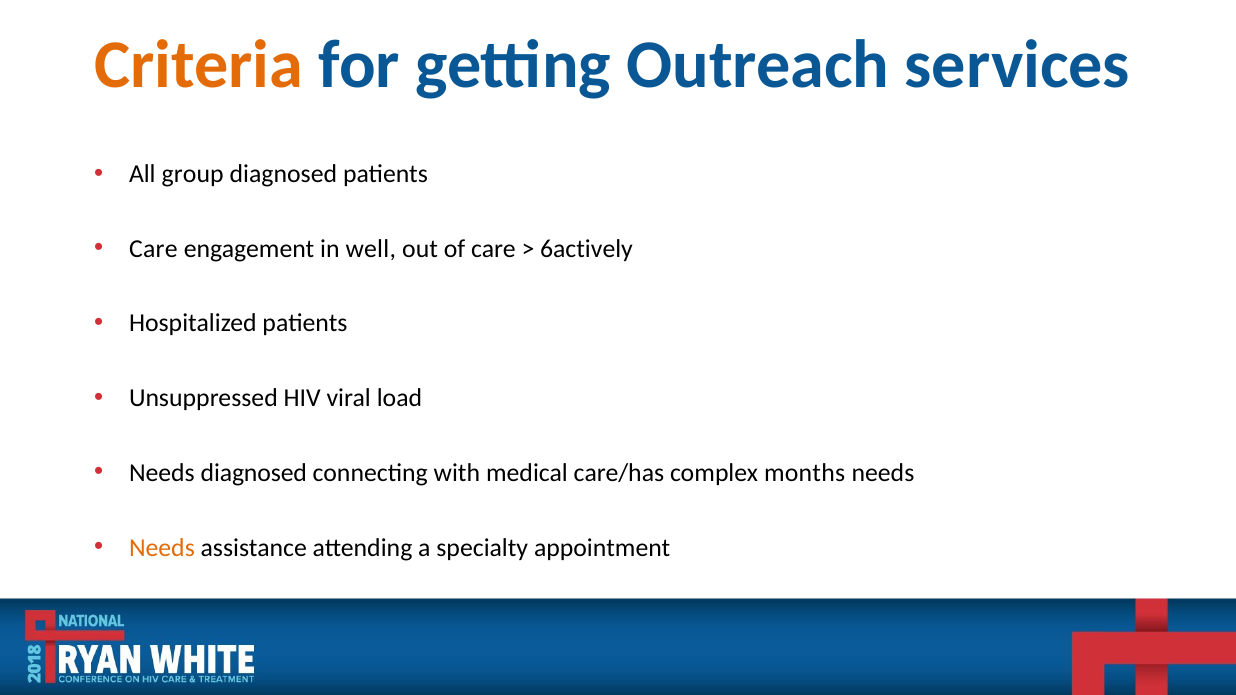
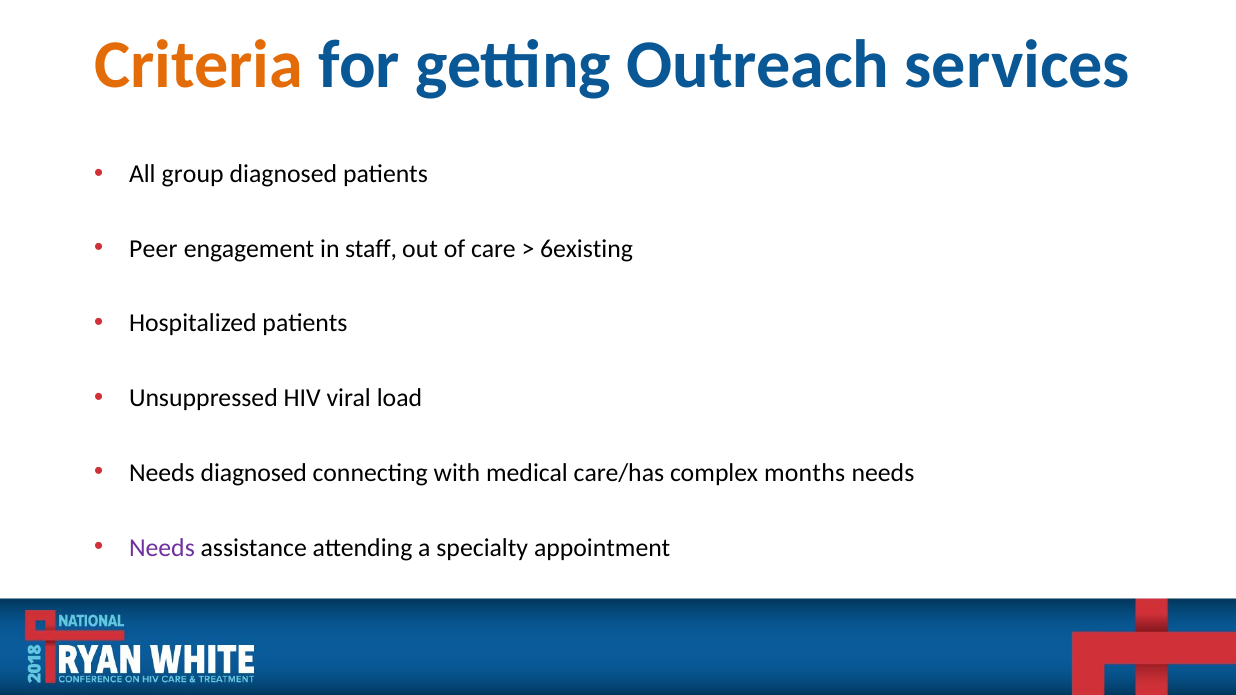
Care at (153, 249): Care -> Peer
well: well -> staff
6actively: 6actively -> 6existing
Needs at (162, 548) colour: orange -> purple
